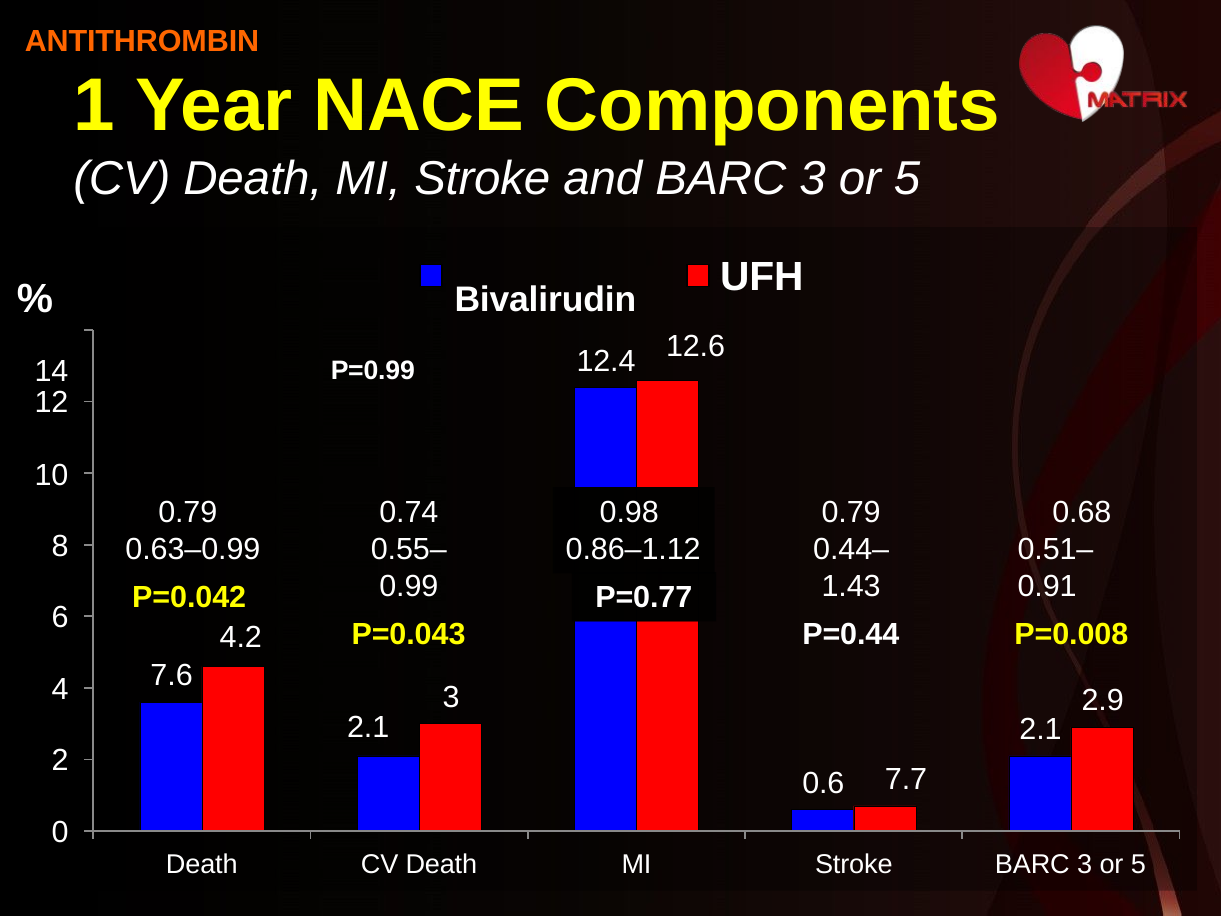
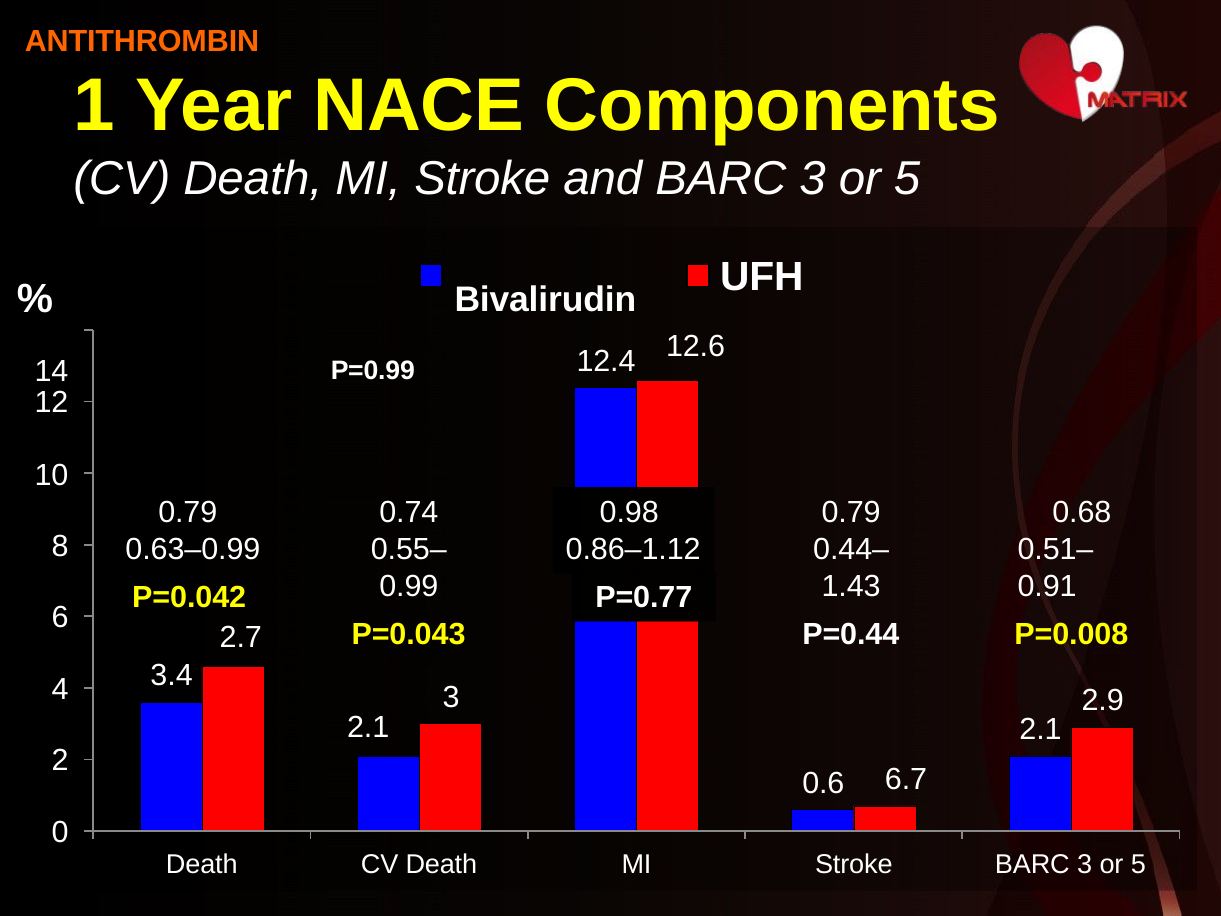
4.2: 4.2 -> 2.7
7.6: 7.6 -> 3.4
7.7: 7.7 -> 6.7
